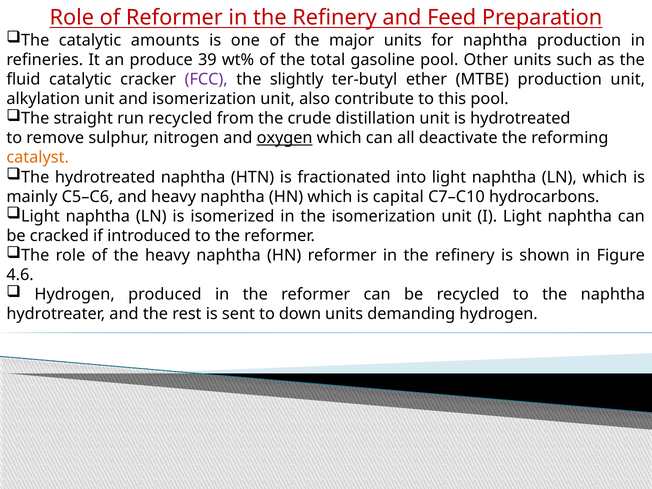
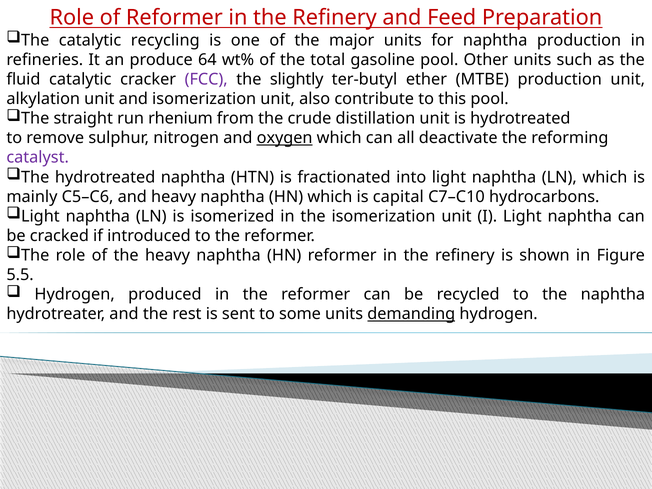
amounts: amounts -> recycling
39: 39 -> 64
run recycled: recycled -> rhenium
catalyst colour: orange -> purple
4.6: 4.6 -> 5.5
down: down -> some
demanding underline: none -> present
